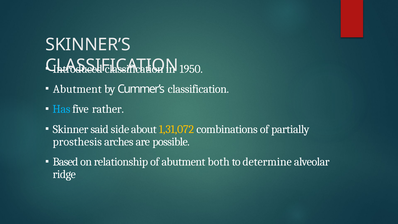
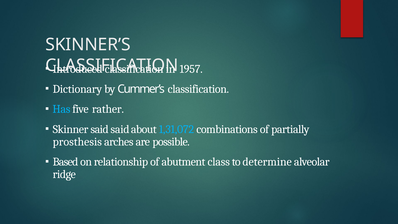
1950: 1950 -> 1957
Abutment at (77, 89): Abutment -> Dictionary
said side: side -> said
1,31,072 colour: yellow -> light blue
both: both -> class
